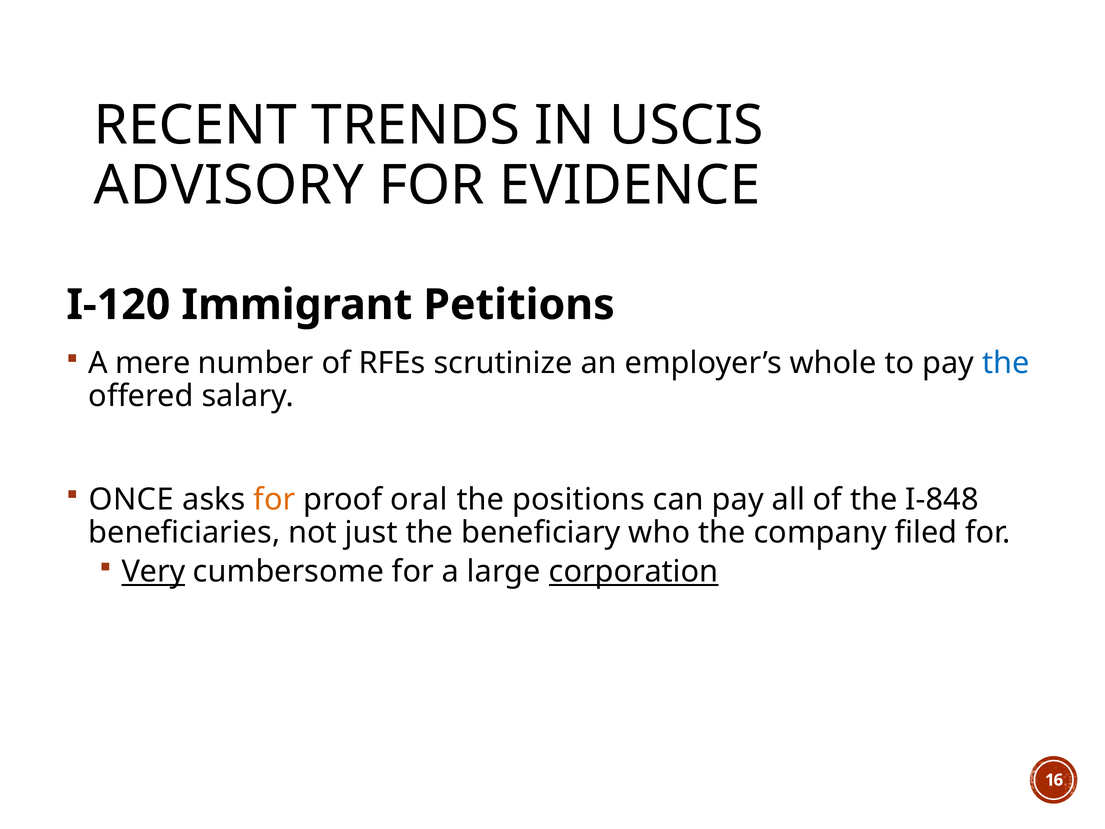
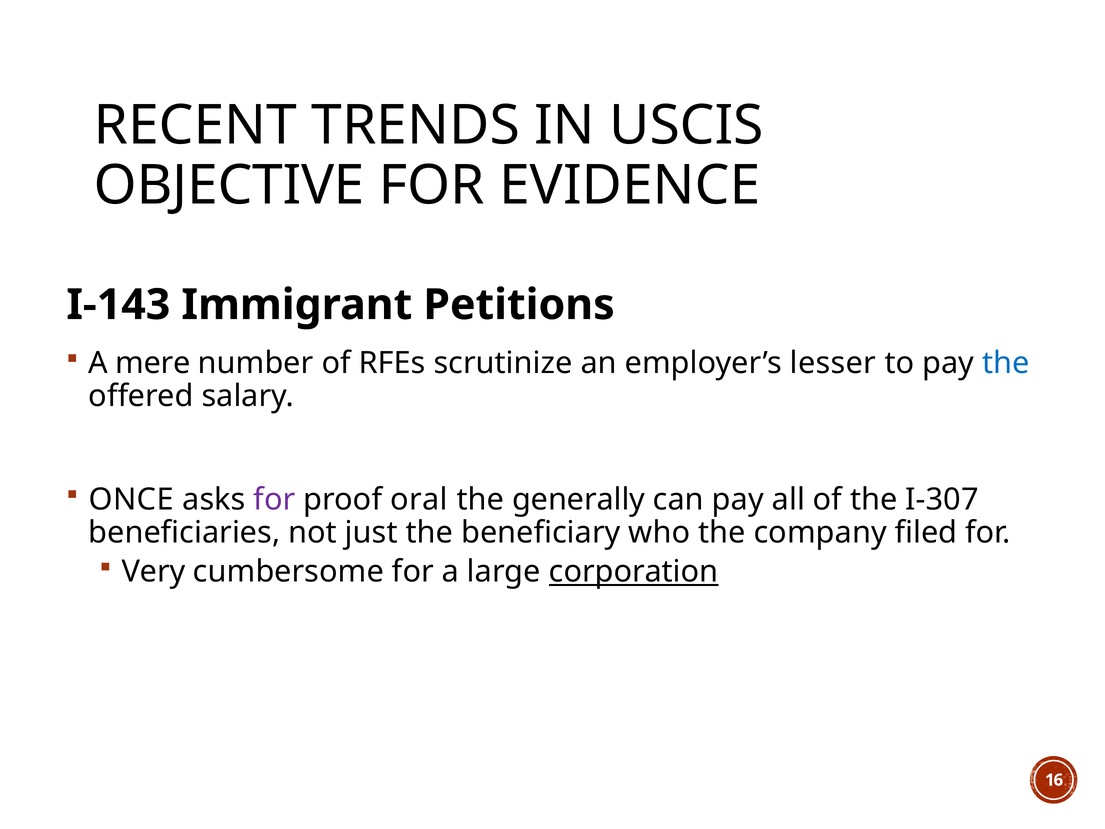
ADVISORY: ADVISORY -> OBJECTIVE
I-120: I-120 -> I-143
whole: whole -> lesser
for at (274, 499) colour: orange -> purple
positions: positions -> generally
I-848: I-848 -> I-307
Very underline: present -> none
